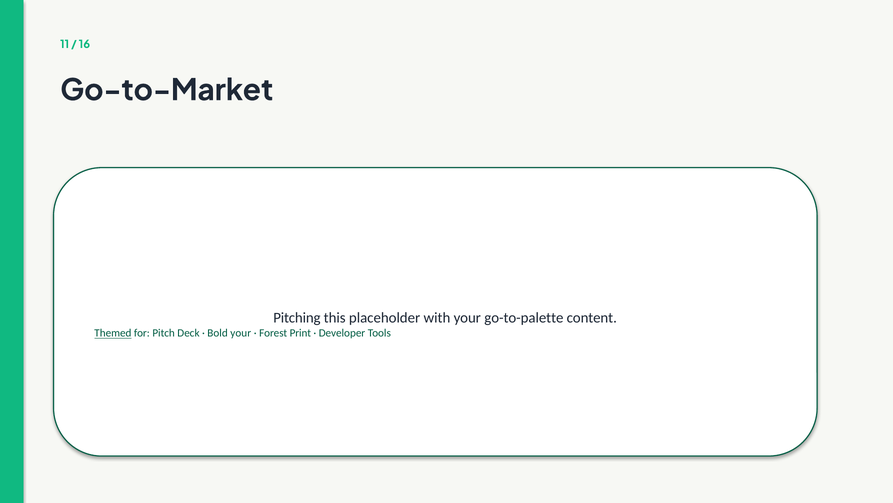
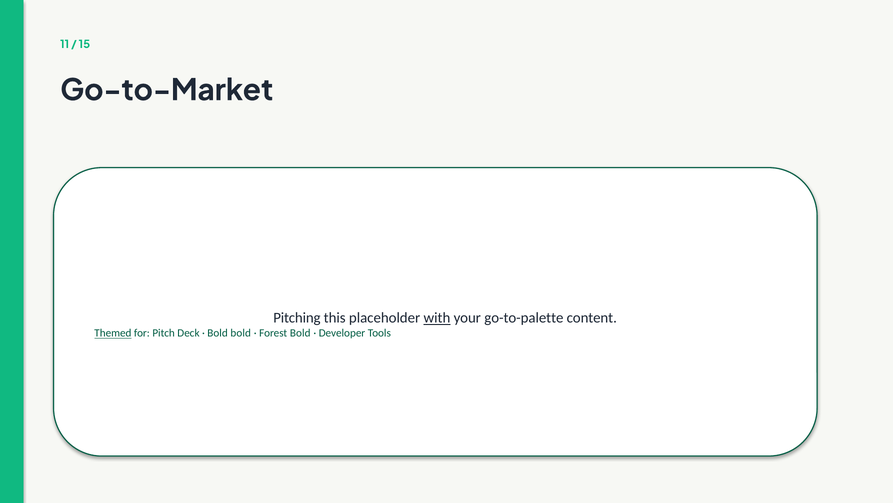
16: 16 -> 15
with underline: none -> present
Bold your: your -> bold
Forest Print: Print -> Bold
